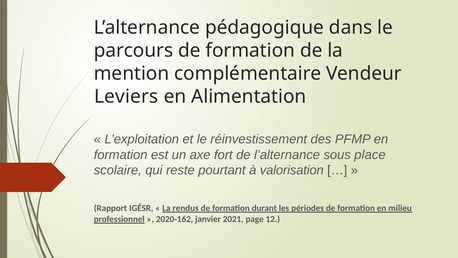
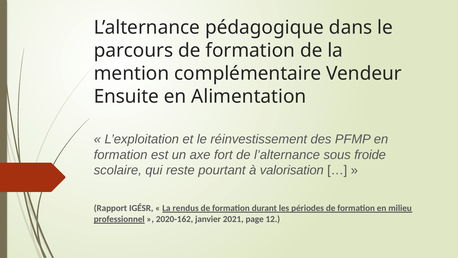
Leviers: Leviers -> Ensuite
place: place -> froide
